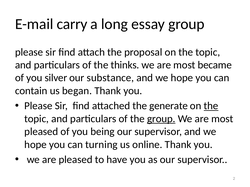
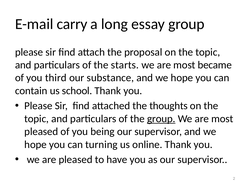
thinks: thinks -> starts
silver: silver -> third
began: began -> school
generate: generate -> thoughts
the at (211, 106) underline: present -> none
